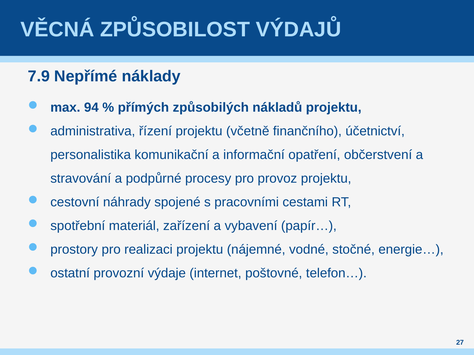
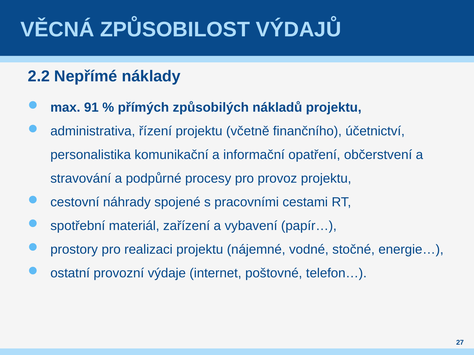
7.9: 7.9 -> 2.2
94: 94 -> 91
